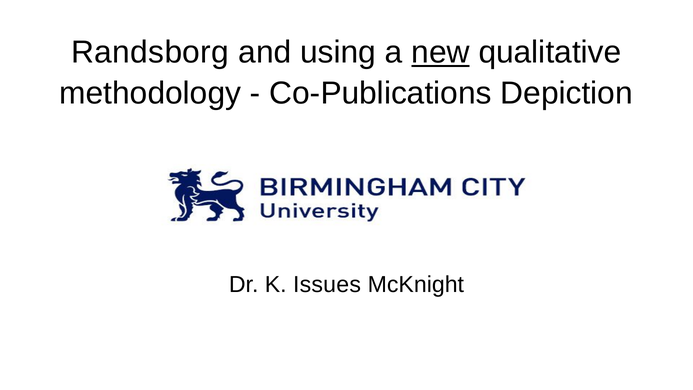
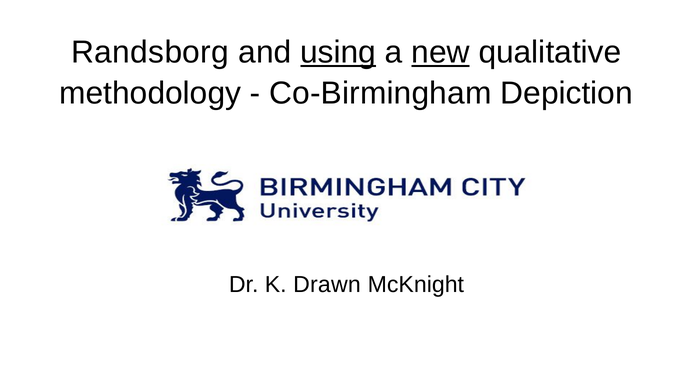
using underline: none -> present
Co-Publications: Co-Publications -> Co-Birmingham
Issues: Issues -> Drawn
